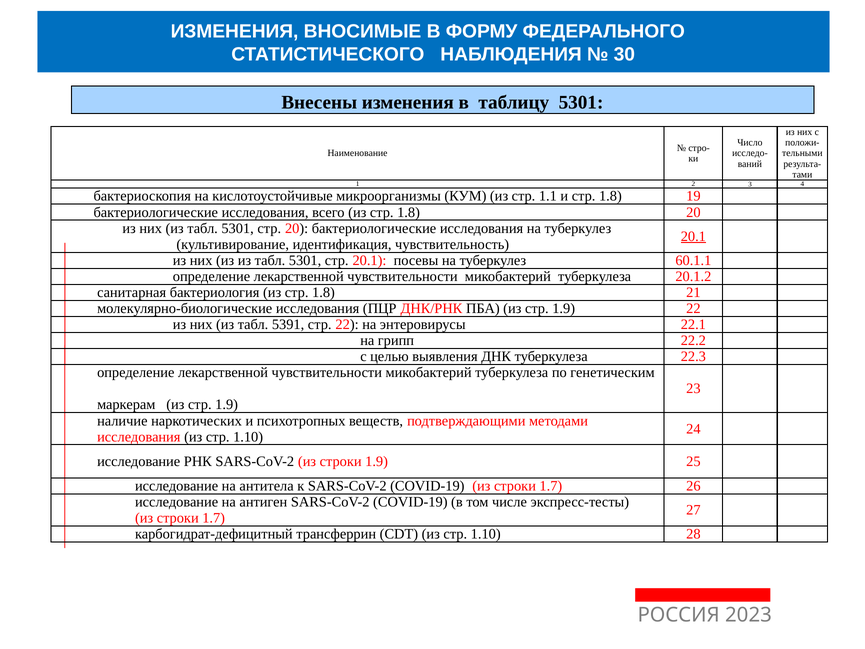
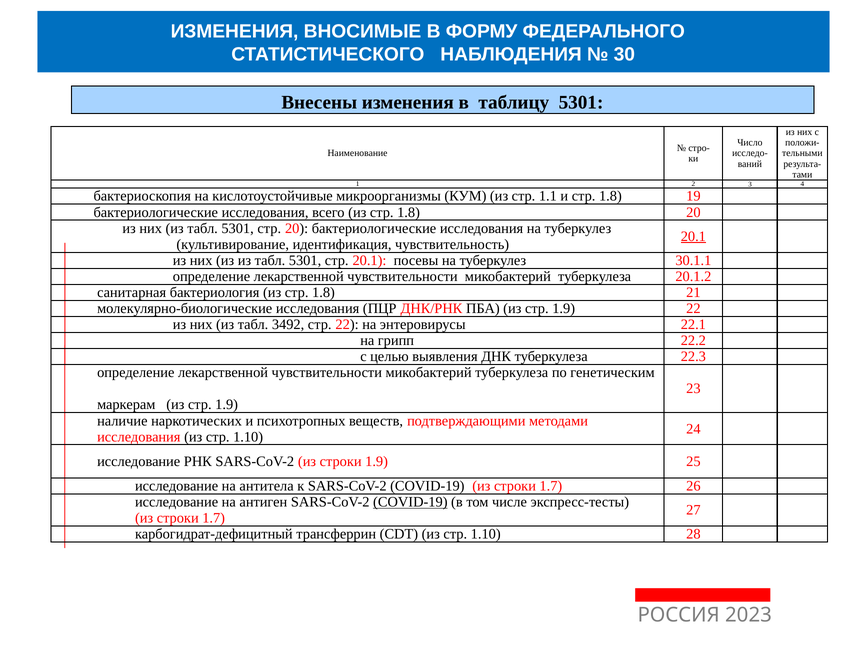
60.1.1: 60.1.1 -> 30.1.1
5391: 5391 -> 3492
COVID-19 at (410, 502) underline: none -> present
